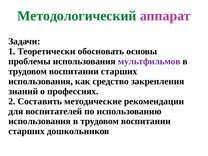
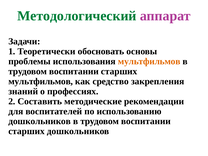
мультфильмов at (149, 61) colour: purple -> orange
использования at (41, 81): использования -> мультфильмов
использования at (40, 121): использования -> дошкольников
